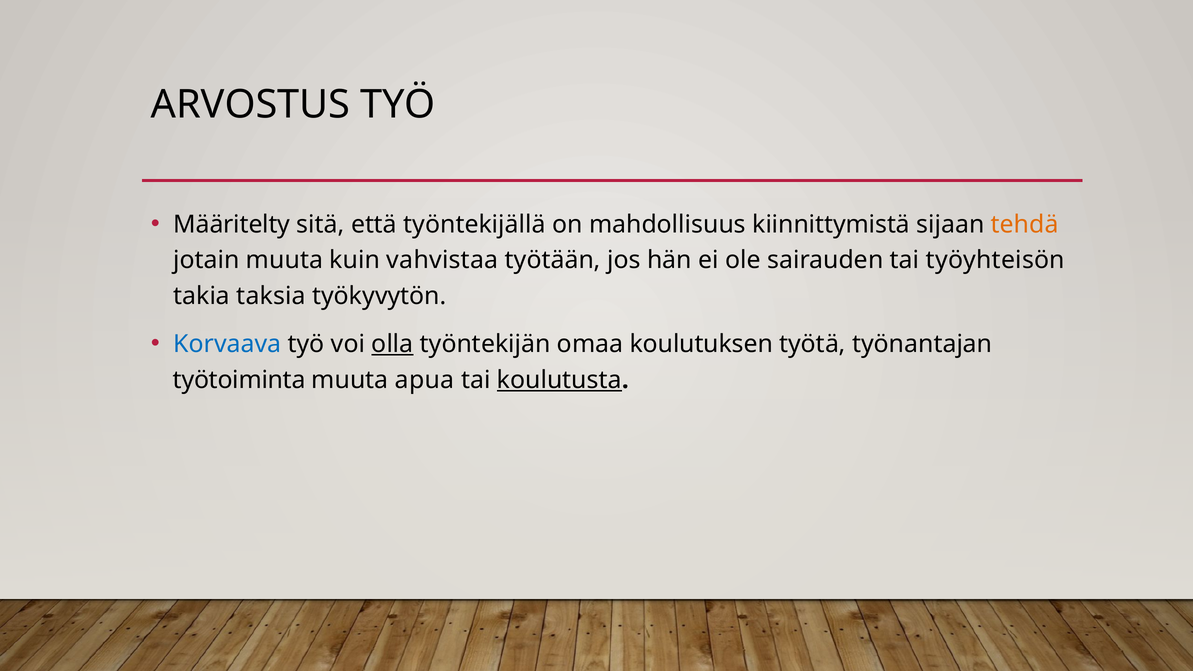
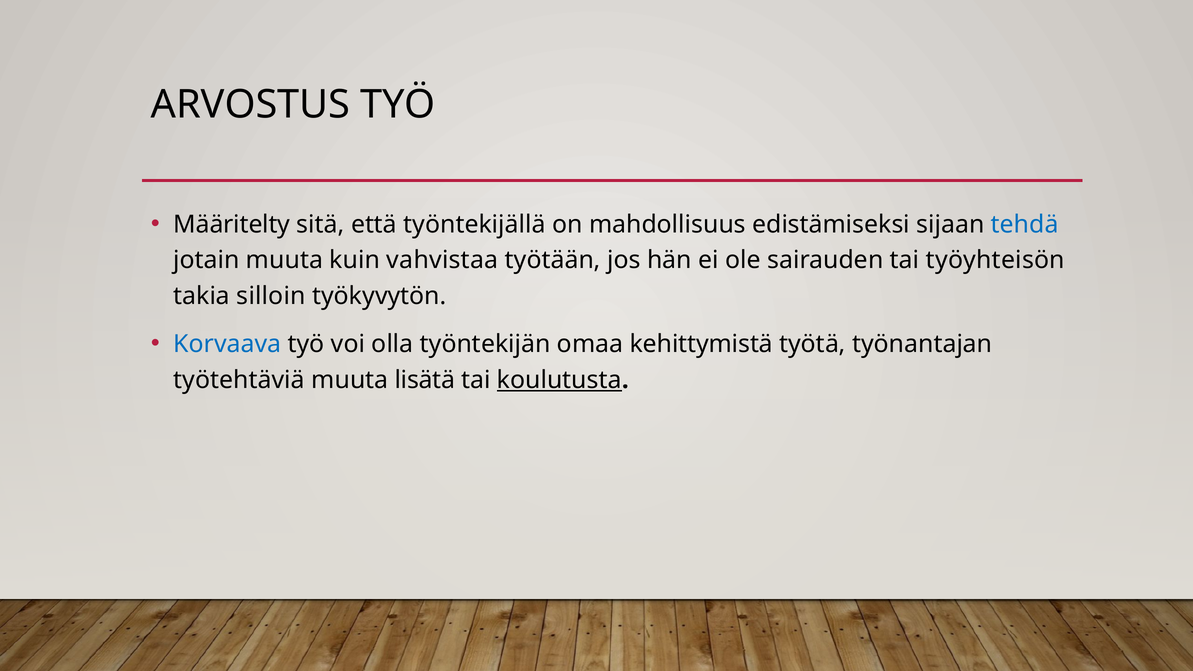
kiinnittymistä: kiinnittymistä -> edistämiseksi
tehdä colour: orange -> blue
taksia: taksia -> silloin
olla underline: present -> none
koulutuksen: koulutuksen -> kehittymistä
työtoiminta: työtoiminta -> työtehtäviä
apua: apua -> lisätä
